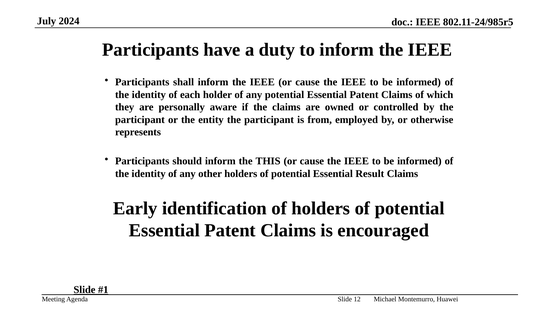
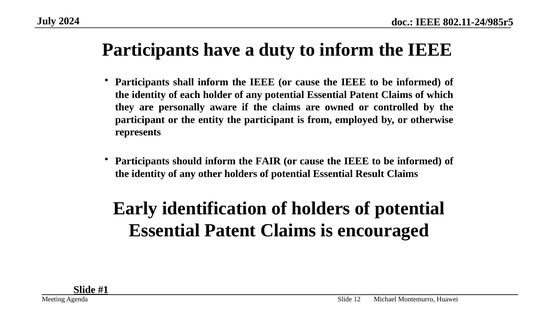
THIS: THIS -> FAIR
